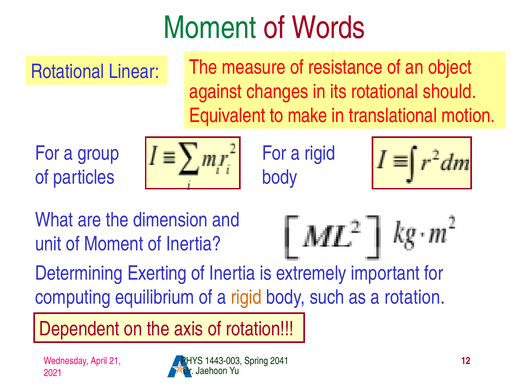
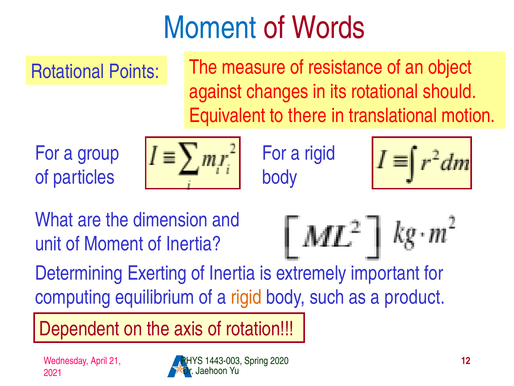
Moment at (210, 28) colour: green -> blue
Linear: Linear -> Points
make: make -> there
a rotation: rotation -> product
2041: 2041 -> 2020
